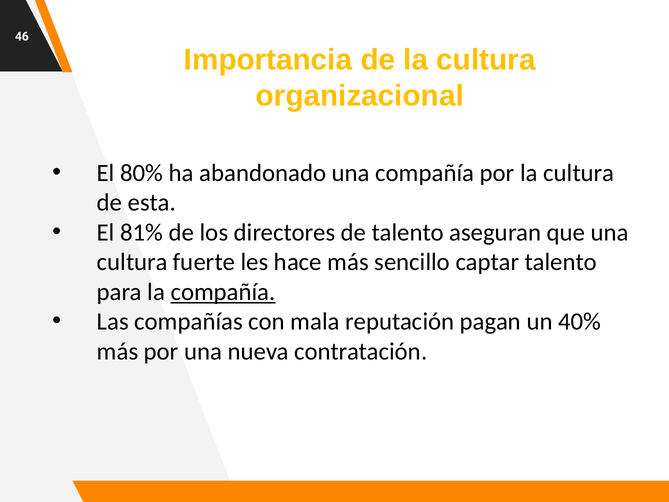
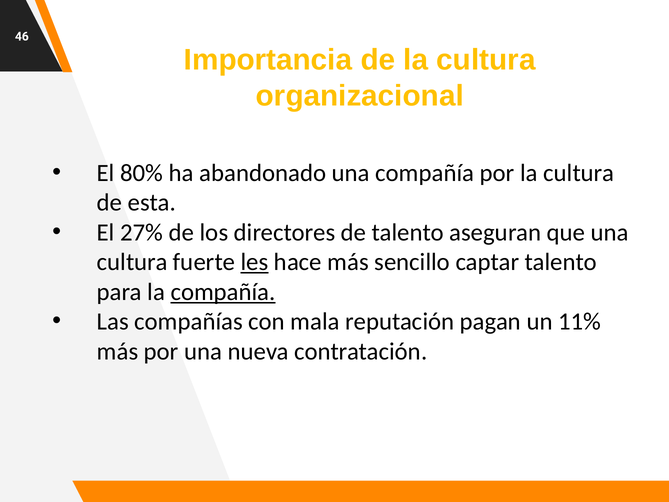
81%: 81% -> 27%
les underline: none -> present
40%: 40% -> 11%
